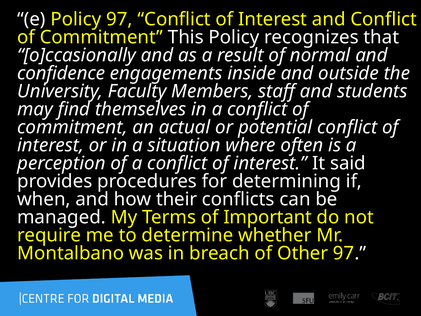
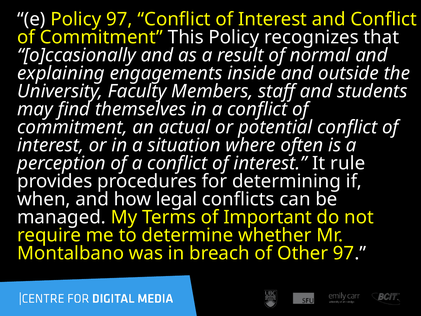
confidence: confidence -> explaining
said: said -> rule
their: their -> legal
